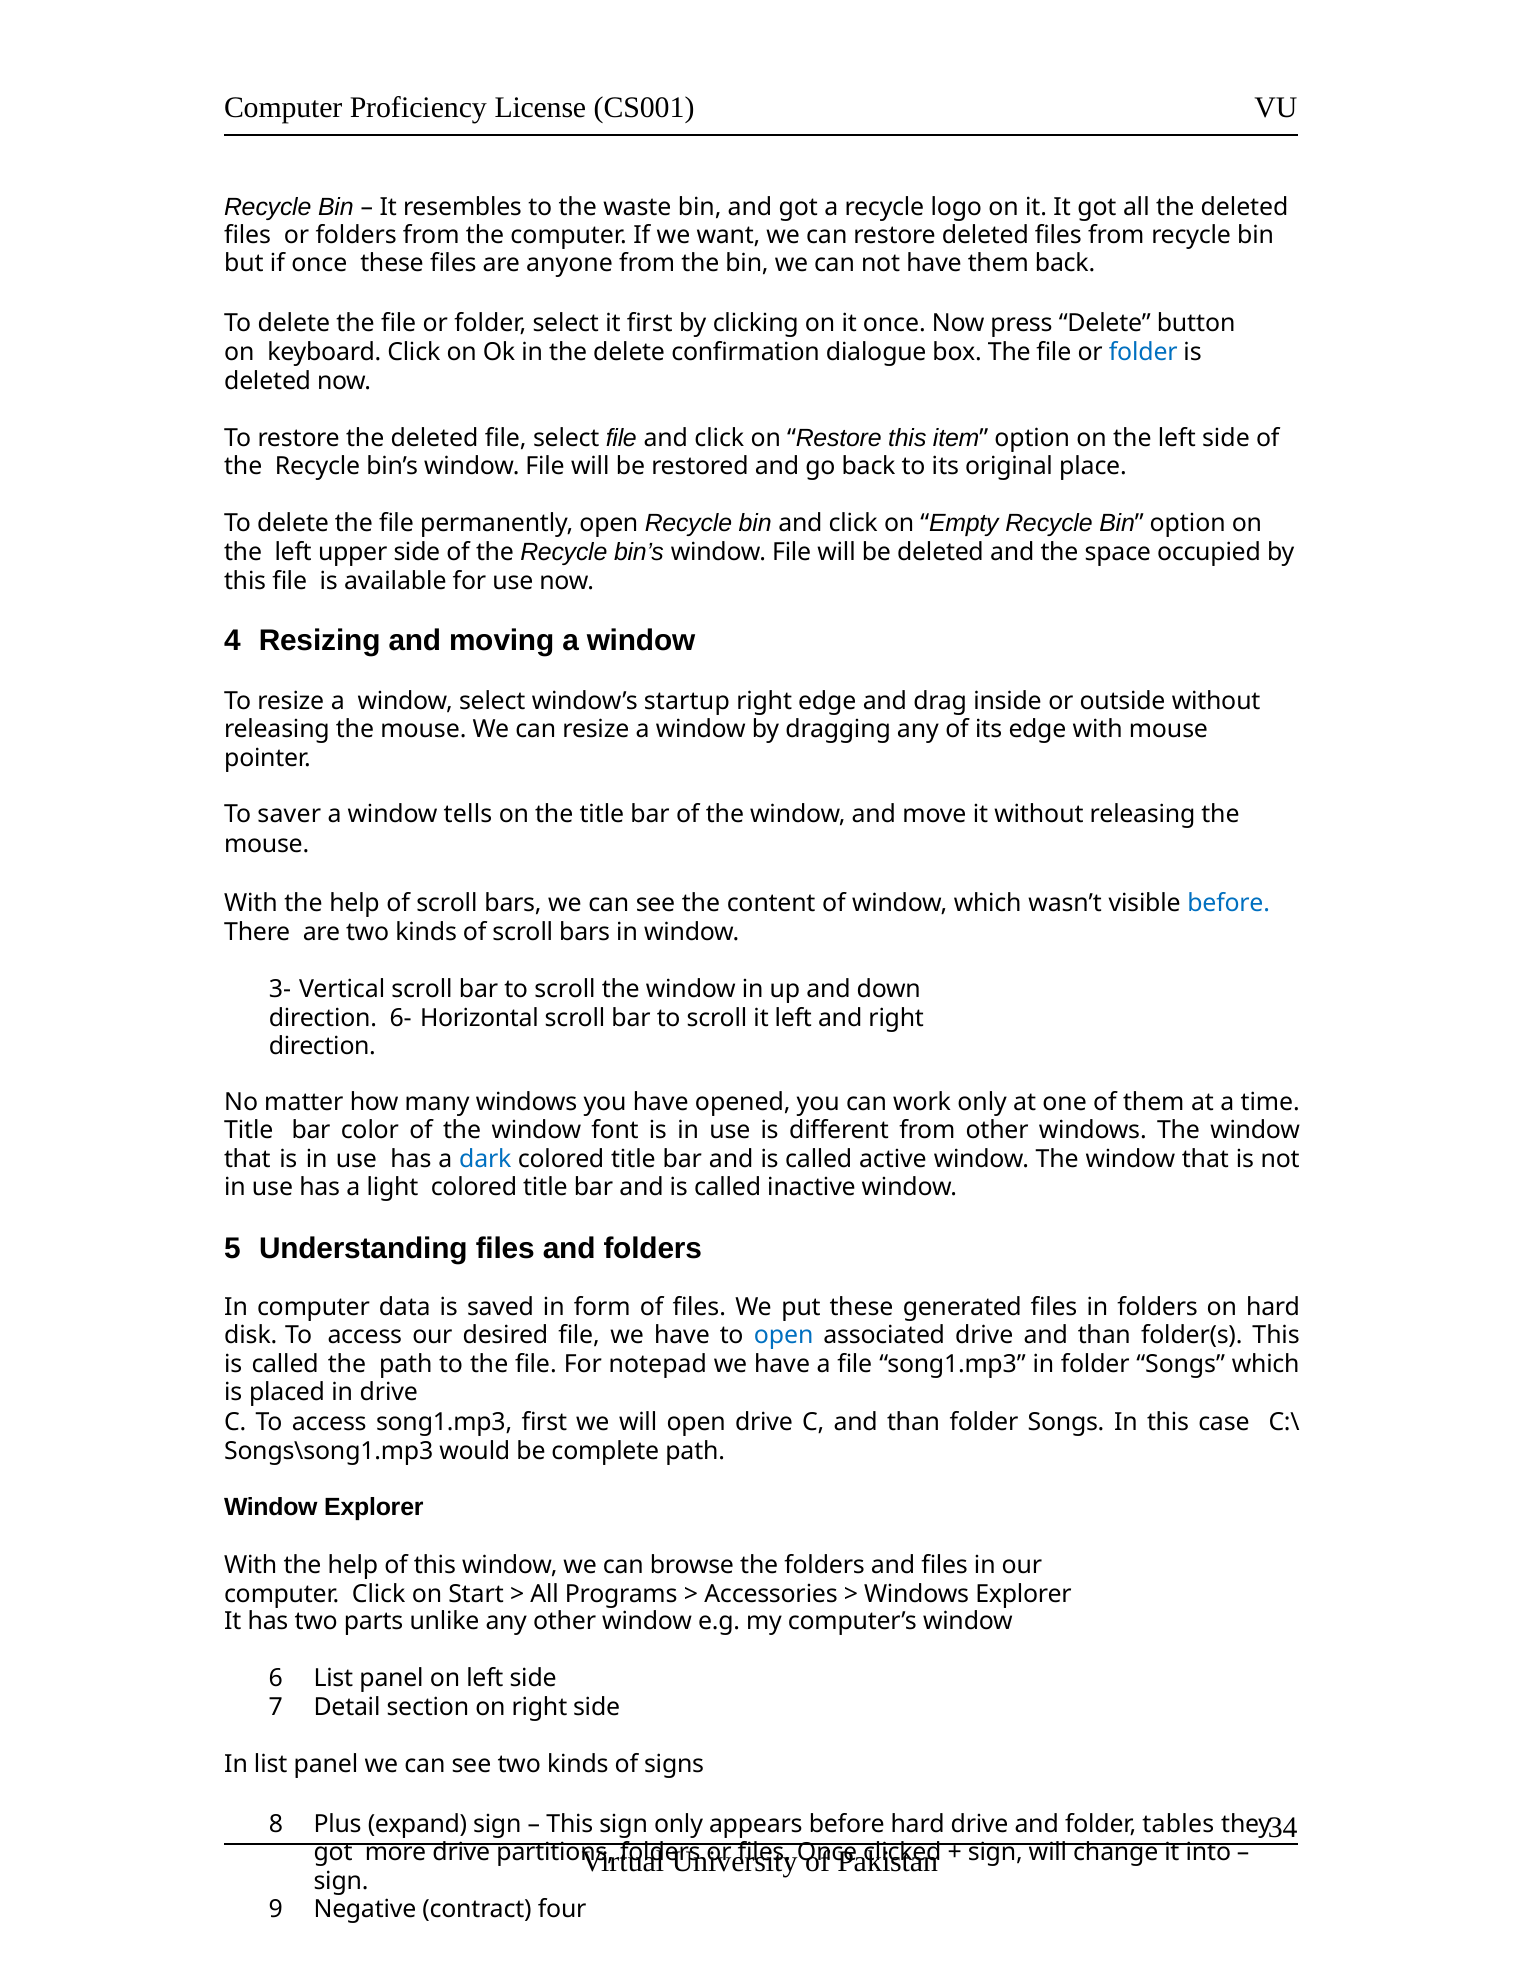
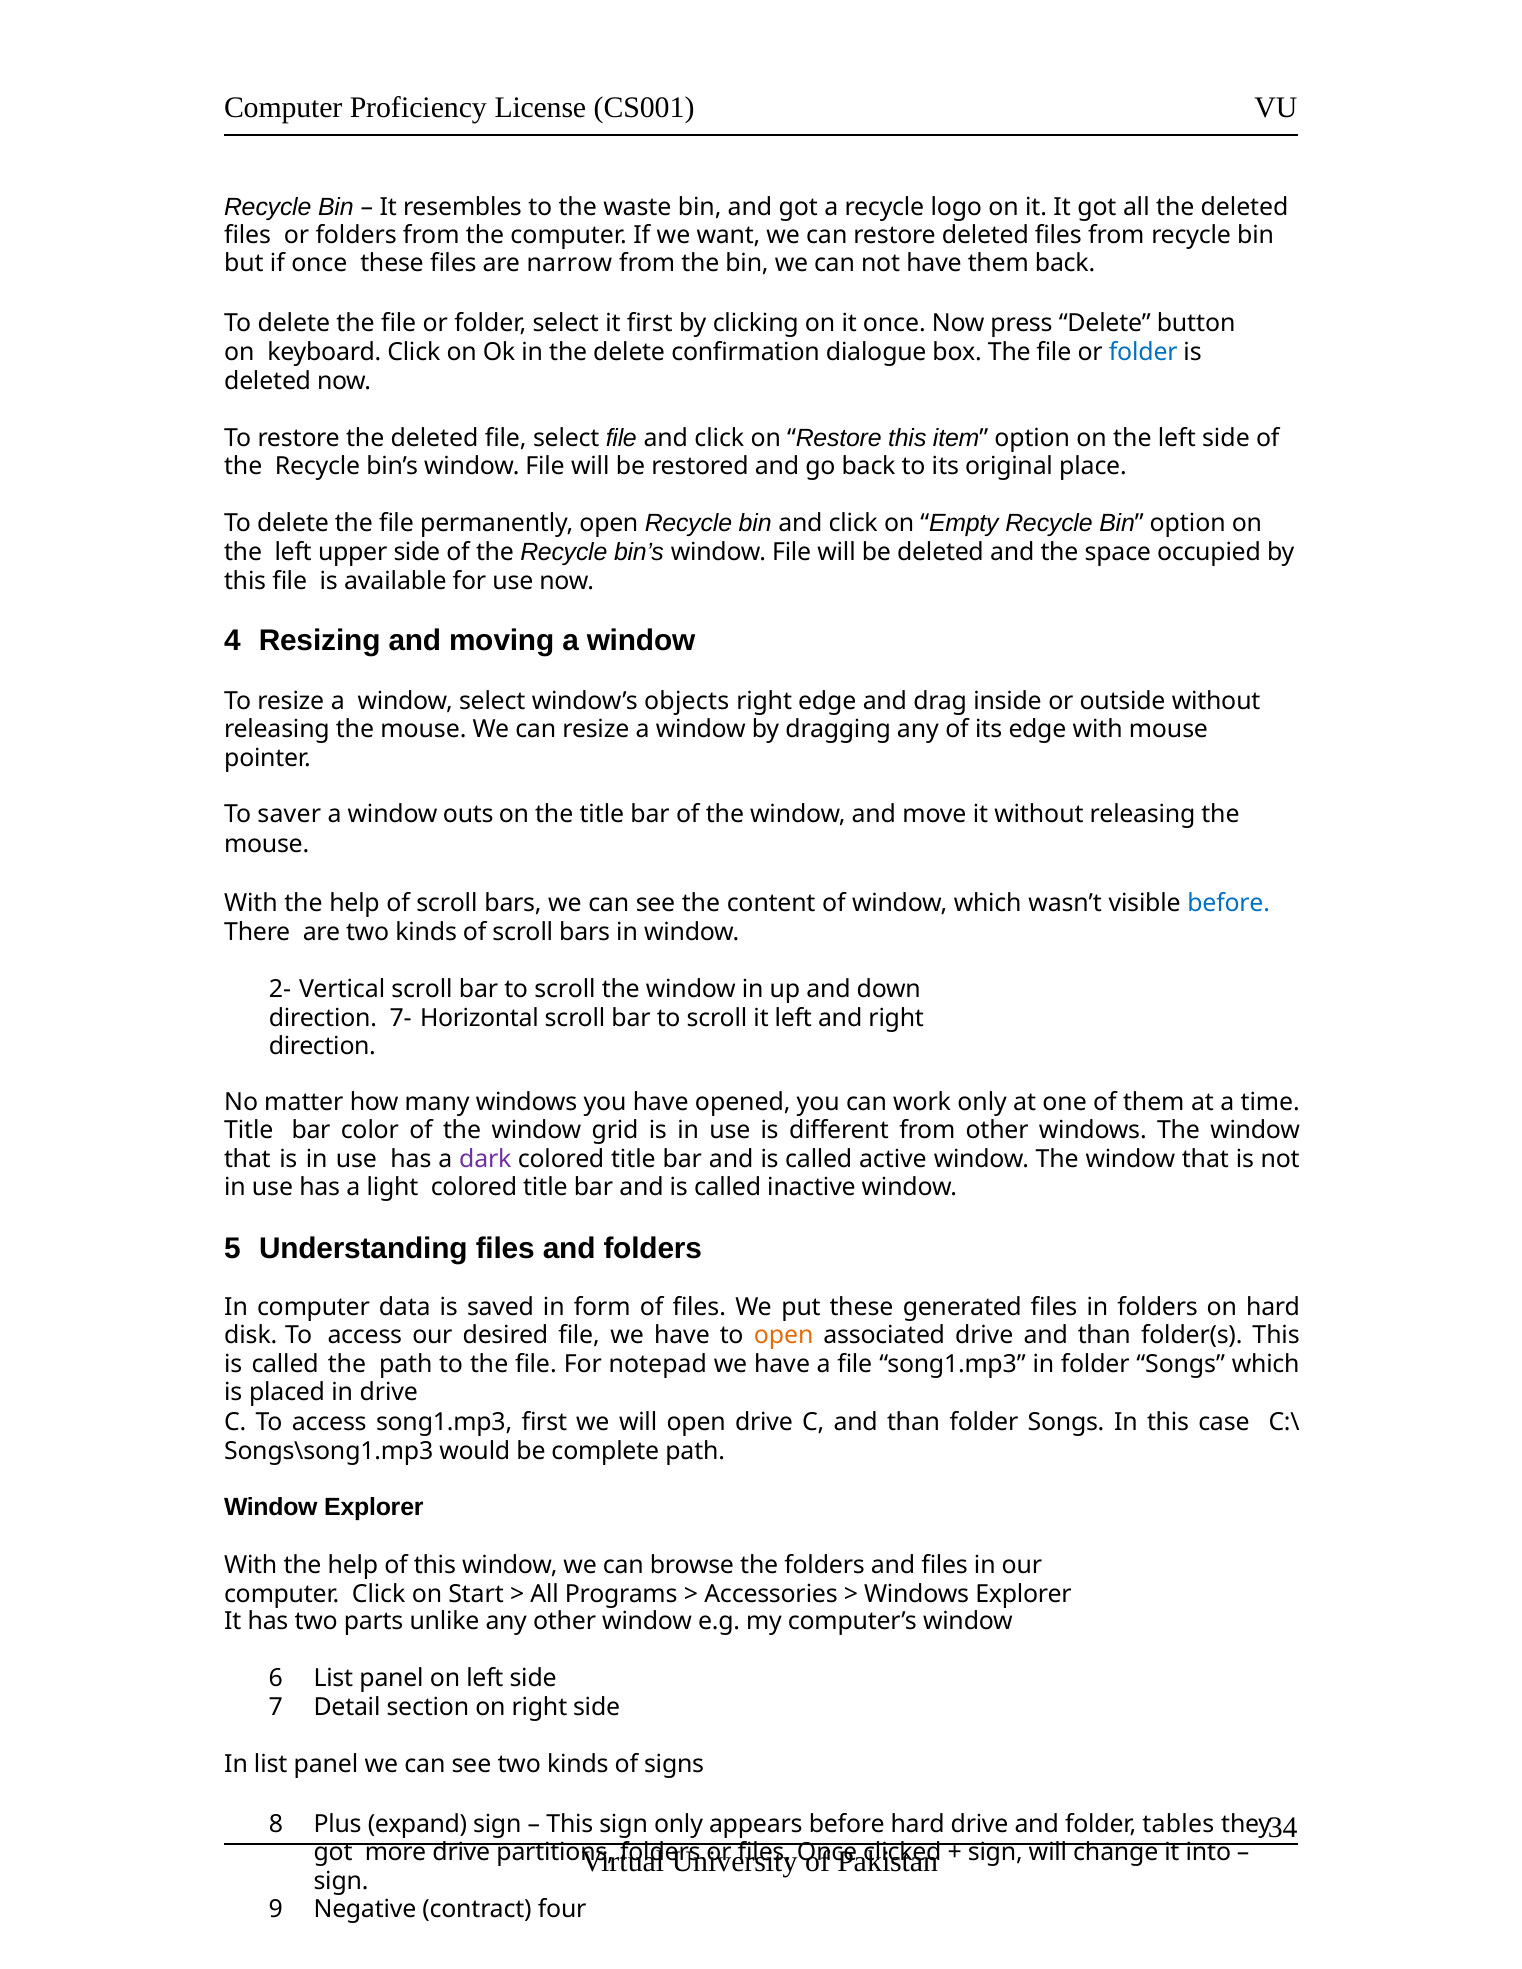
anyone: anyone -> narrow
startup: startup -> objects
tells: tells -> outs
3-: 3- -> 2-
6-: 6- -> 7-
font: font -> grid
dark colour: blue -> purple
open at (784, 1336) colour: blue -> orange
